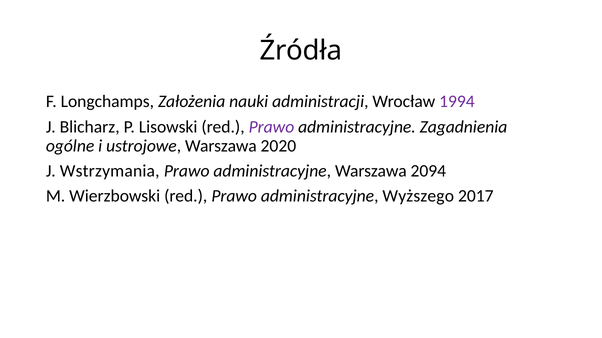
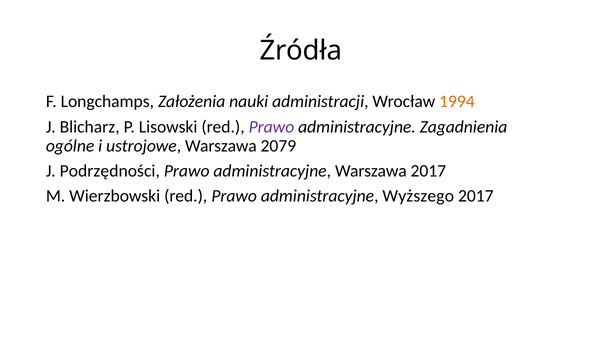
1994 colour: purple -> orange
2020: 2020 -> 2079
Wstrzymania: Wstrzymania -> Podrzędności
Warszawa 2094: 2094 -> 2017
